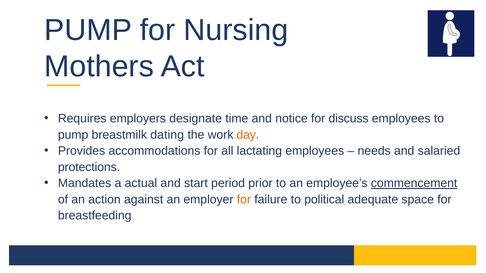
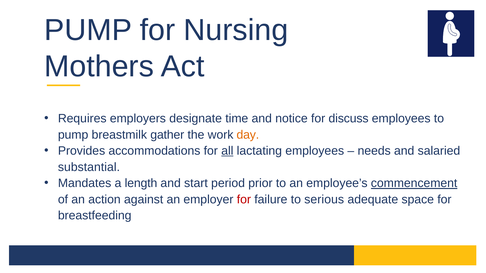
dating: dating -> gather
all underline: none -> present
protections: protections -> substantial
actual: actual -> length
for at (244, 200) colour: orange -> red
political: political -> serious
